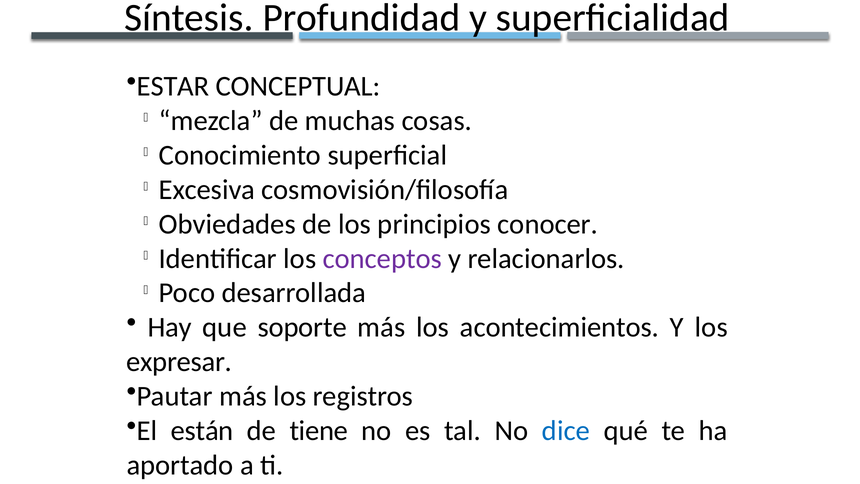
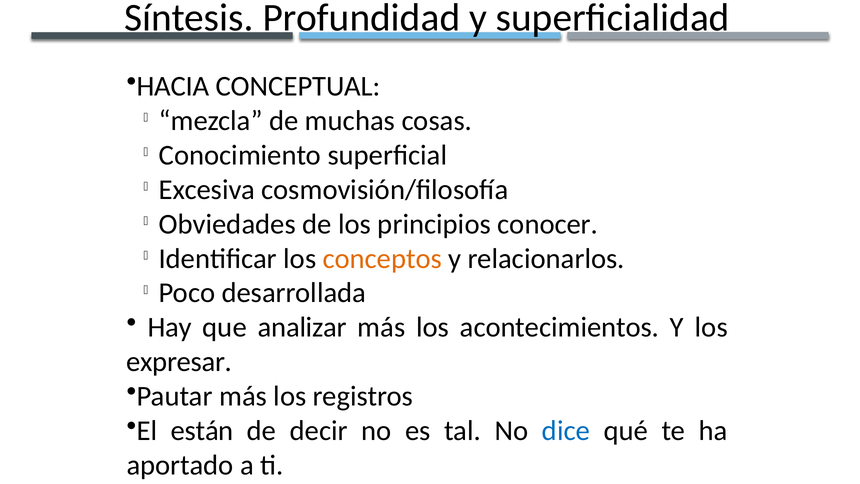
ESTAR: ESTAR -> HACIA
conceptos colour: purple -> orange
soporte: soporte -> analizar
tiene: tiene -> decir
